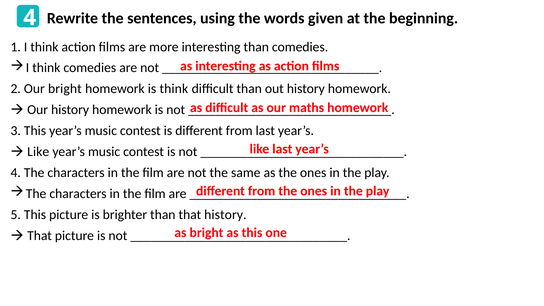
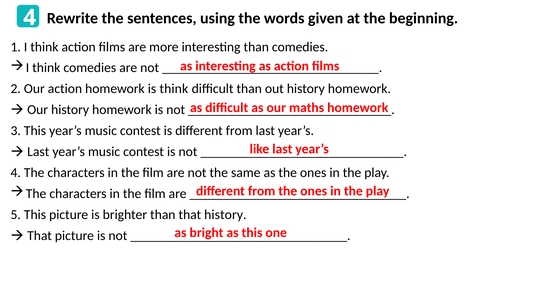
Our bright: bright -> action
Like at (38, 152): Like -> Last
